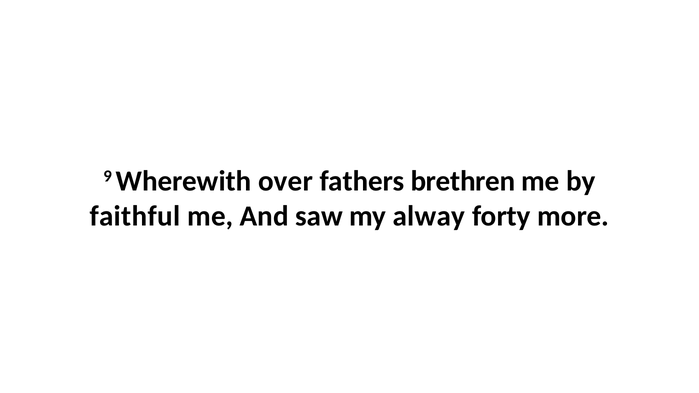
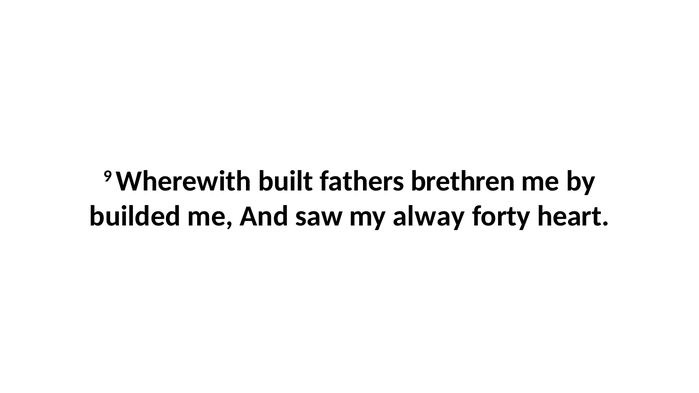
over: over -> built
faithful: faithful -> builded
more: more -> heart
